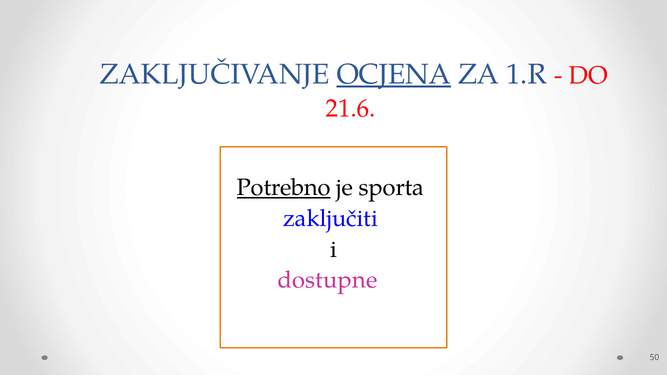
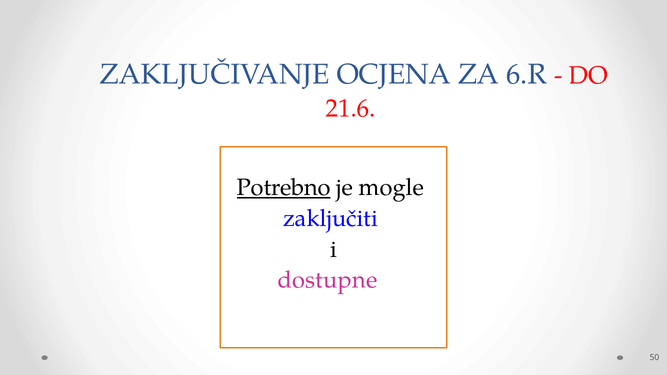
OCJENA underline: present -> none
1.R: 1.R -> 6.R
sporta: sporta -> mogle
